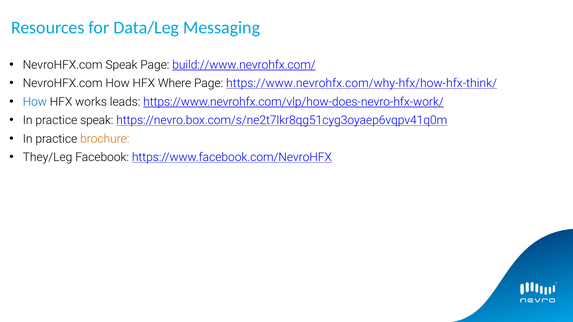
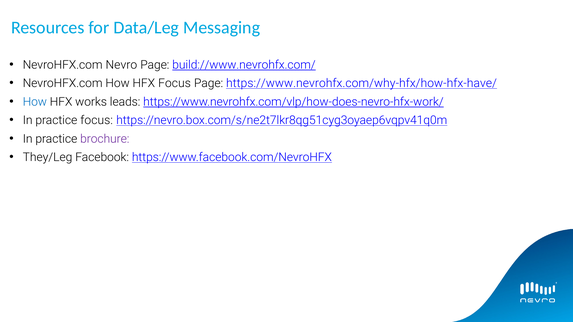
NevroHFX.com Speak: Speak -> Nevro
HFX Where: Where -> Focus
https://www.nevrohfx.com/why-hfx/how-hfx-think/: https://www.nevrohfx.com/why-hfx/how-hfx-think/ -> https://www.nevrohfx.com/why-hfx/how-hfx-have/
practice speak: speak -> focus
brochure colour: orange -> purple
